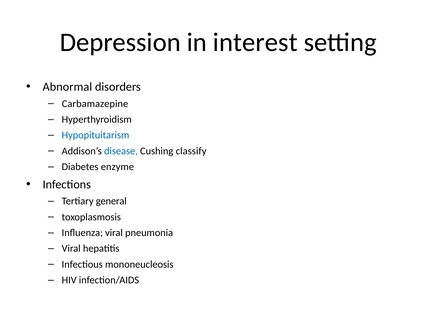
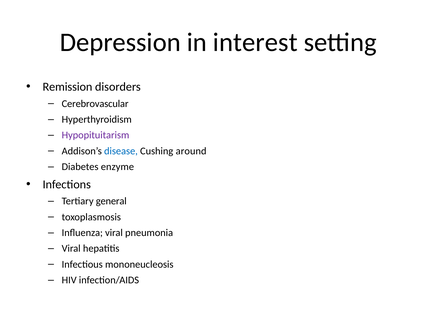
Abnormal: Abnormal -> Remission
Carbamazepine: Carbamazepine -> Cerebrovascular
Hypopituitarism colour: blue -> purple
classify: classify -> around
